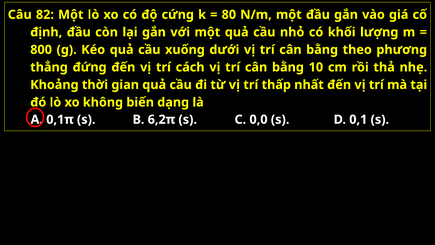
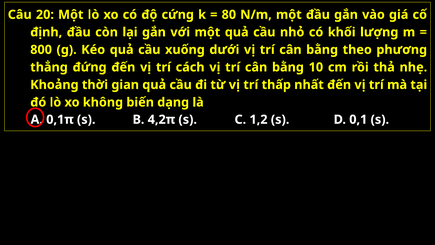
82: 82 -> 20
6,2π: 6,2π -> 4,2π
0,0: 0,0 -> 1,2
